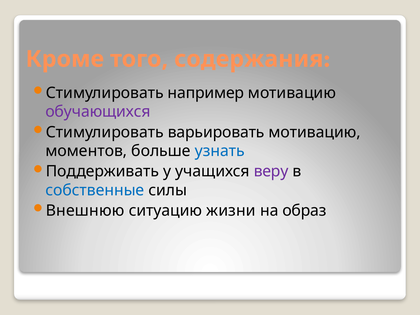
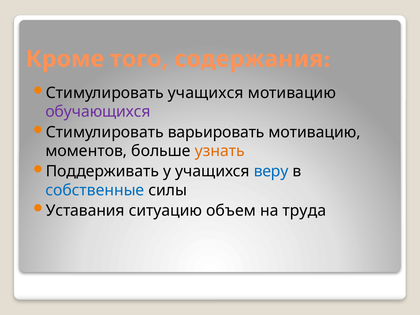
Стимулировать например: например -> учащихся
узнать colour: blue -> orange
веру colour: purple -> blue
Внешнюю: Внешнюю -> Уставания
жизни: жизни -> объем
образ: образ -> труда
